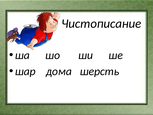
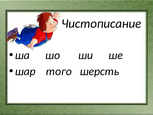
дома: дома -> того
